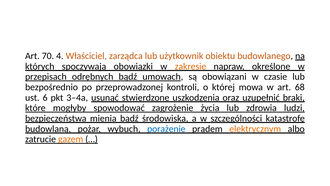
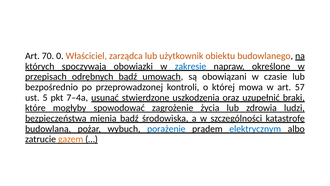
4: 4 -> 0
zakresie colour: orange -> blue
68: 68 -> 57
6: 6 -> 5
3–4a: 3–4a -> 7–4a
elektrycznym colour: orange -> blue
